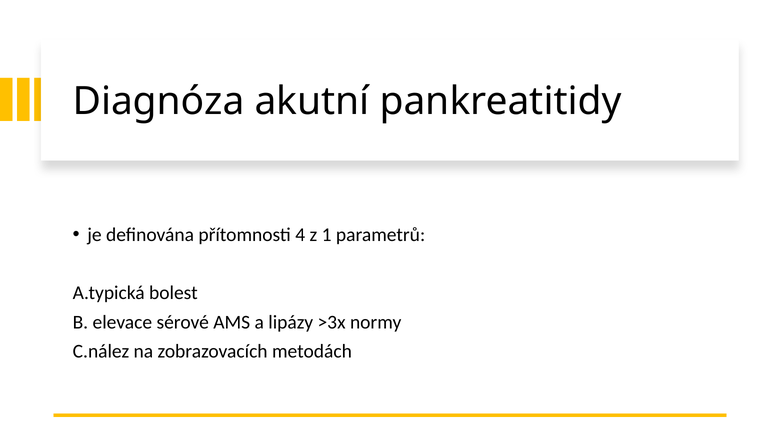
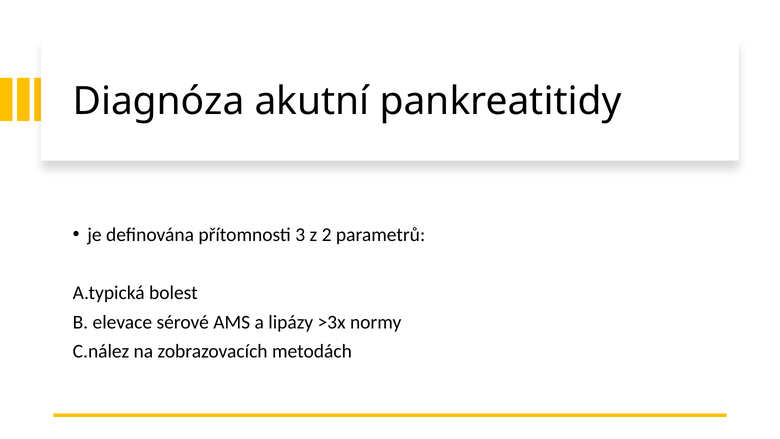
4: 4 -> 3
1: 1 -> 2
